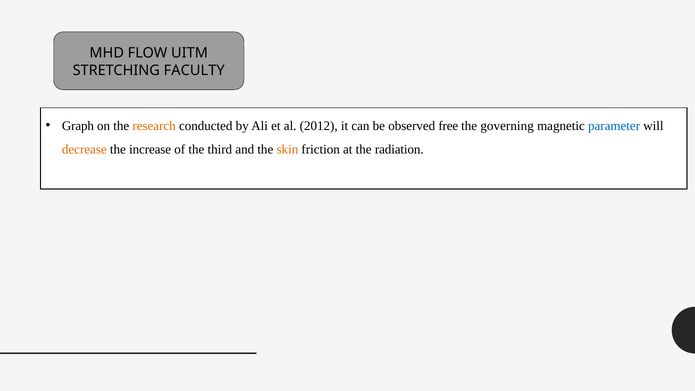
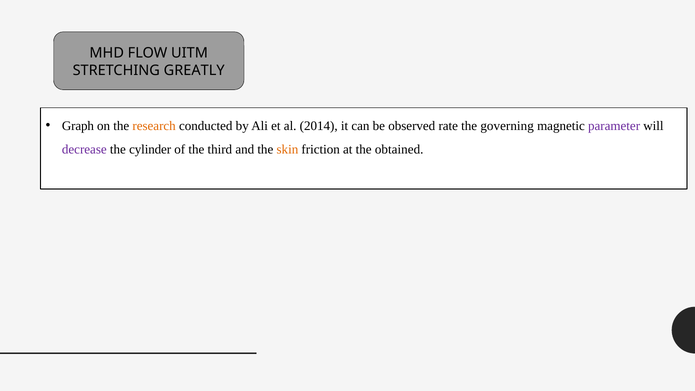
FACULTY: FACULTY -> GREATLY
2012: 2012 -> 2014
free: free -> rate
parameter colour: blue -> purple
decrease colour: orange -> purple
increase: increase -> cylinder
radiation: radiation -> obtained
